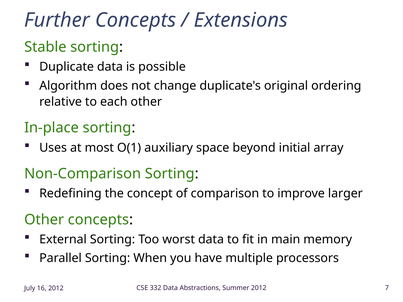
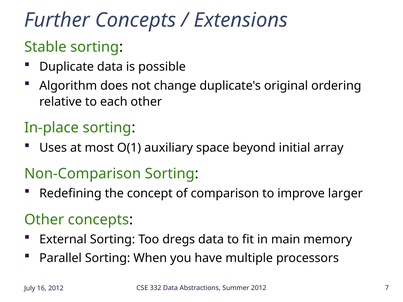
worst: worst -> dregs
